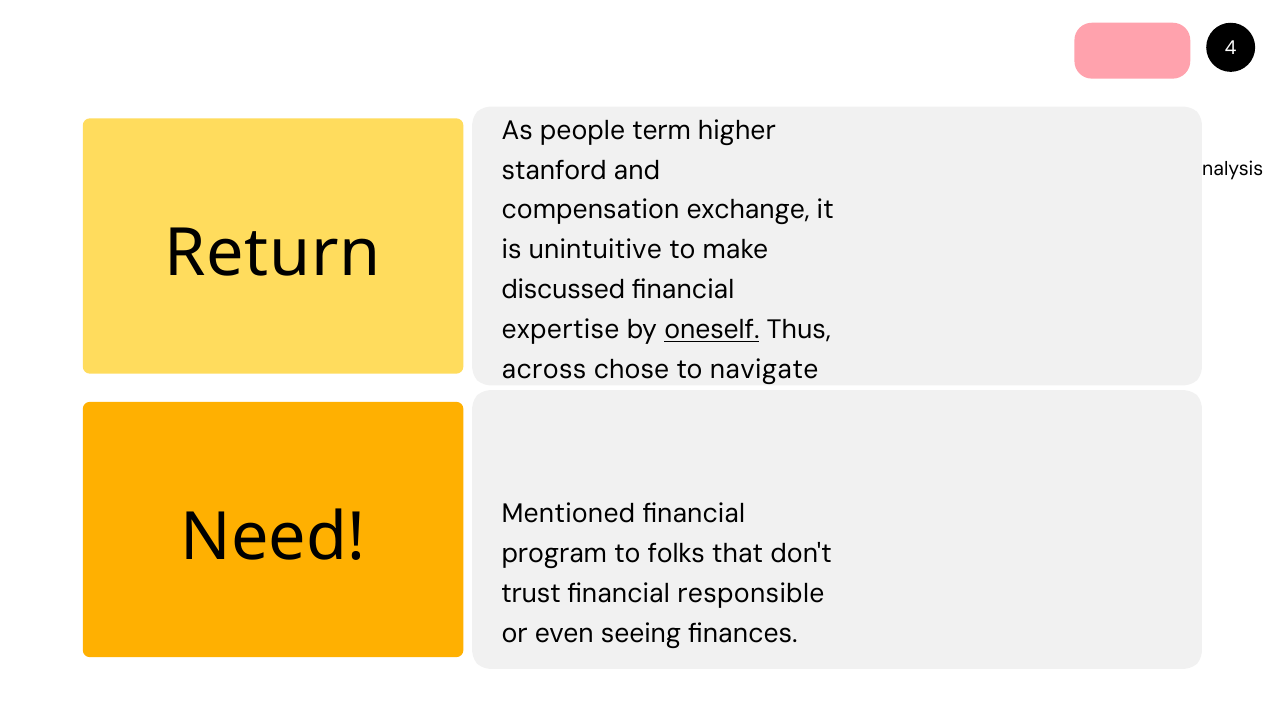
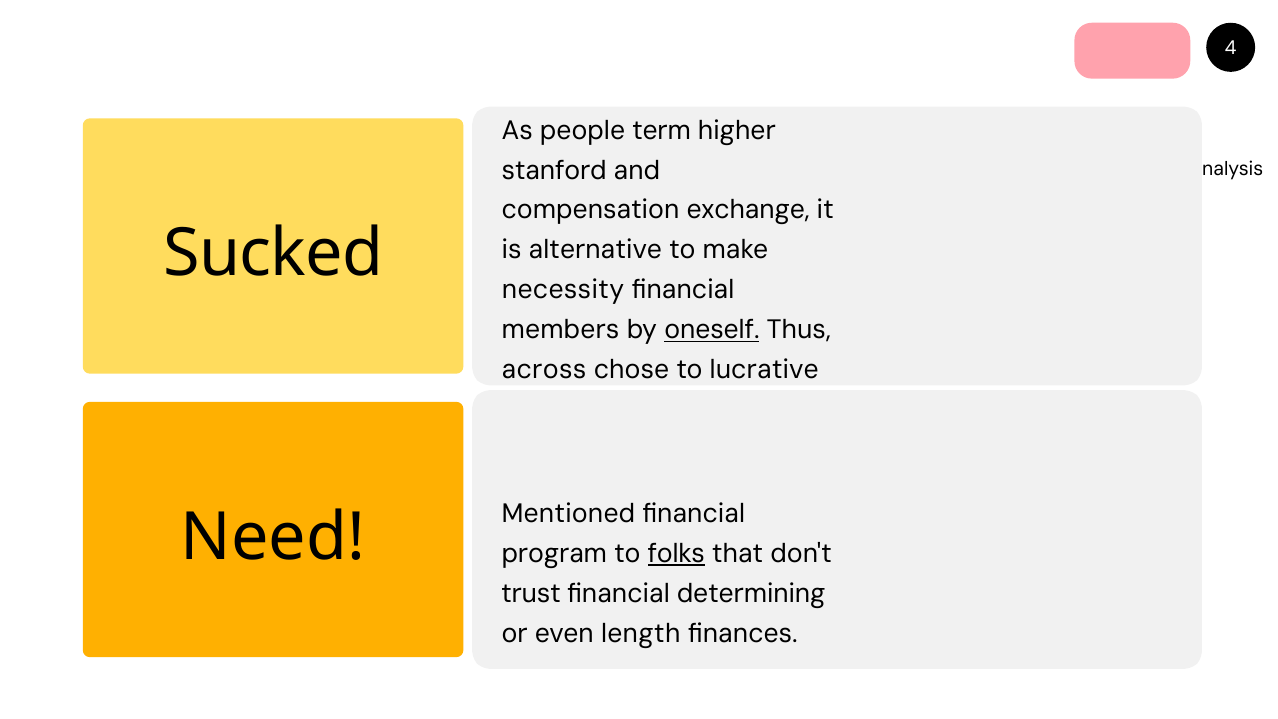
Return: Return -> Sucked
unintuitive: unintuitive -> alternative
discussed: discussed -> necessity
expertise: expertise -> members
navigate: navigate -> lucrative
folks underline: none -> present
responsible: responsible -> determining
seeing: seeing -> length
